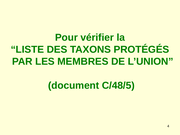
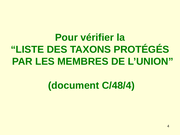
C/48/5: C/48/5 -> C/48/4
